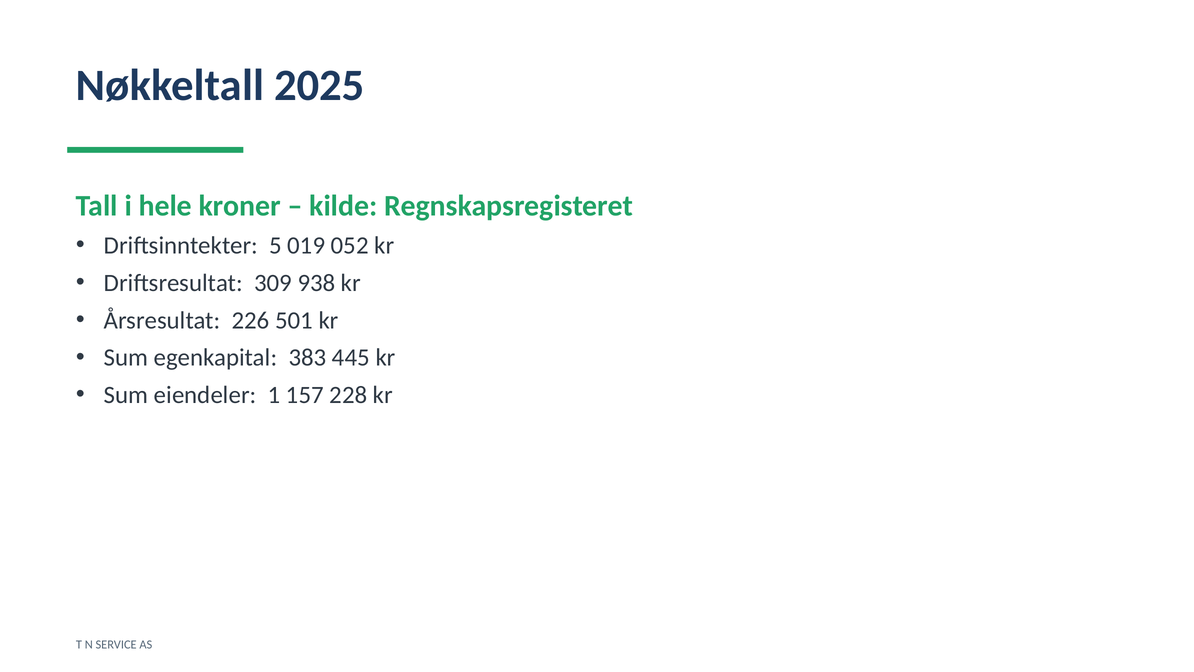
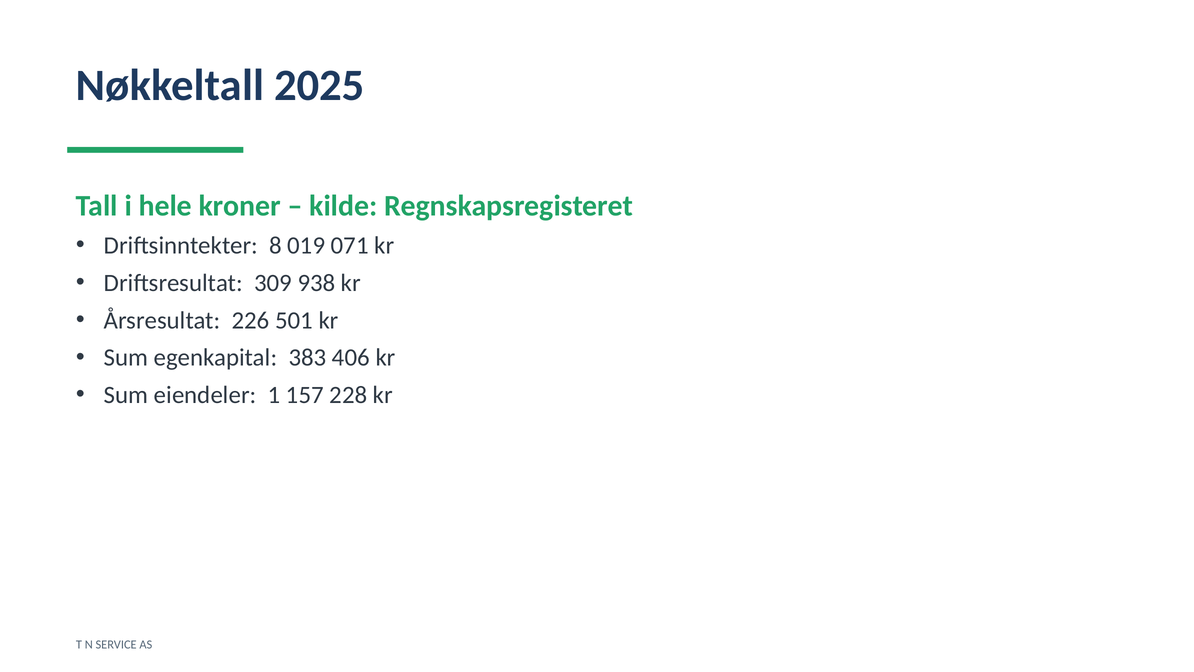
5: 5 -> 8
052: 052 -> 071
445: 445 -> 406
